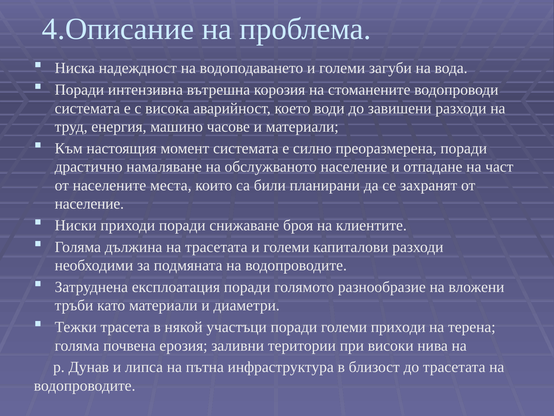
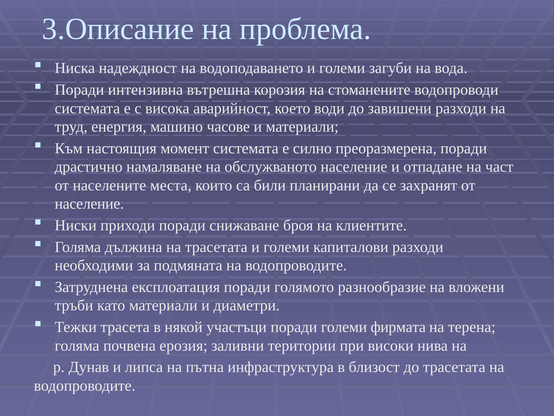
4.Описание: 4.Описание -> 3.Описание
големи приходи: приходи -> фирмата
